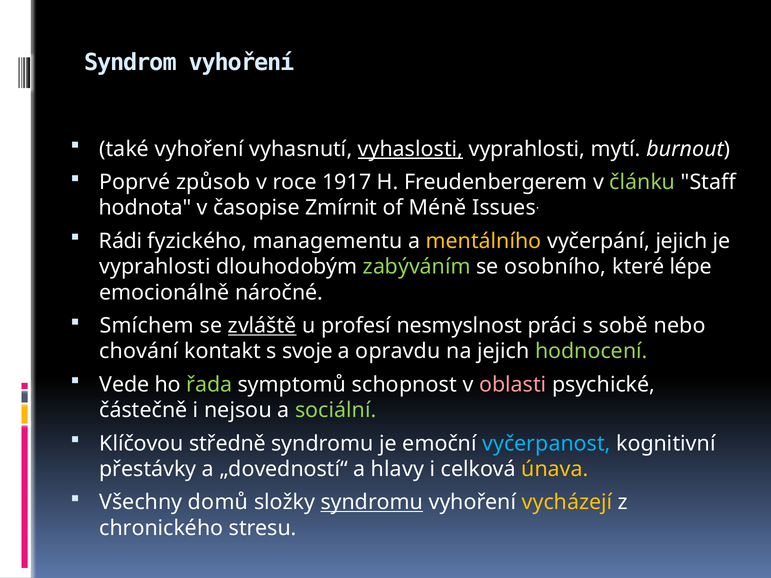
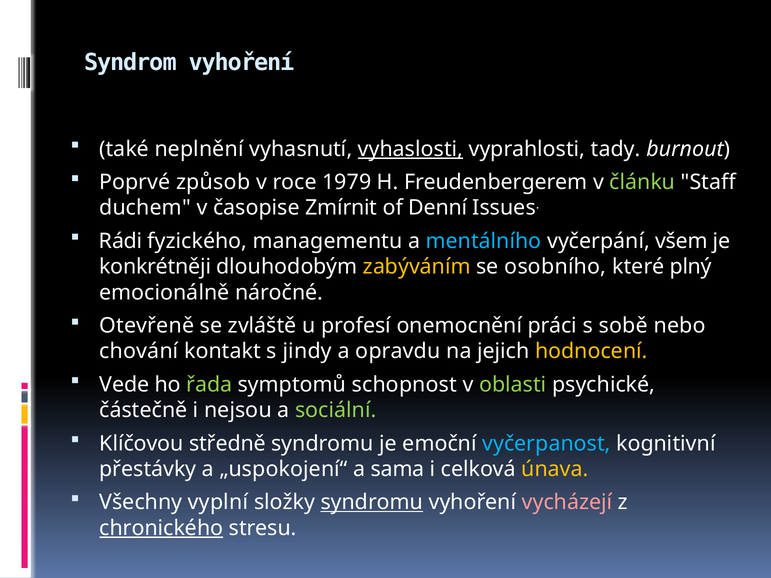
také vyhoření: vyhoření -> neplnění
mytí: mytí -> tady
1917: 1917 -> 1979
hodnota: hodnota -> duchem
Méně: Méně -> Denní
mentálního colour: yellow -> light blue
vyčerpání jejich: jejich -> všem
vyprahlosti at (155, 267): vyprahlosti -> konkrétněji
zabýváním colour: light green -> yellow
lépe: lépe -> plný
Smíchem: Smíchem -> Otevřeně
zvláště underline: present -> none
nesmyslnost: nesmyslnost -> onemocnění
svoje: svoje -> jindy
hodnocení colour: light green -> yellow
oblasti colour: pink -> light green
„dovedností“: „dovedností“ -> „uspokojení“
hlavy: hlavy -> sama
domů: domů -> vyplní
vycházejí colour: yellow -> pink
chronického underline: none -> present
